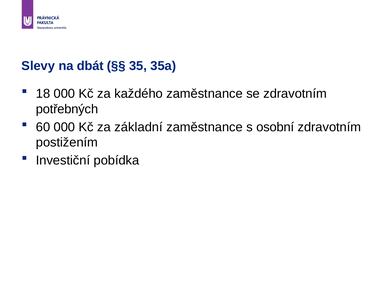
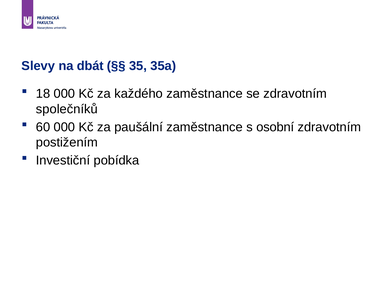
potřebných: potřebných -> společníků
základní: základní -> paušální
